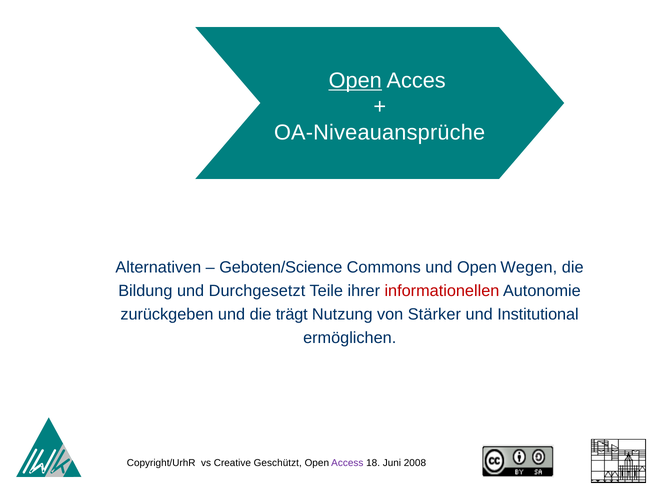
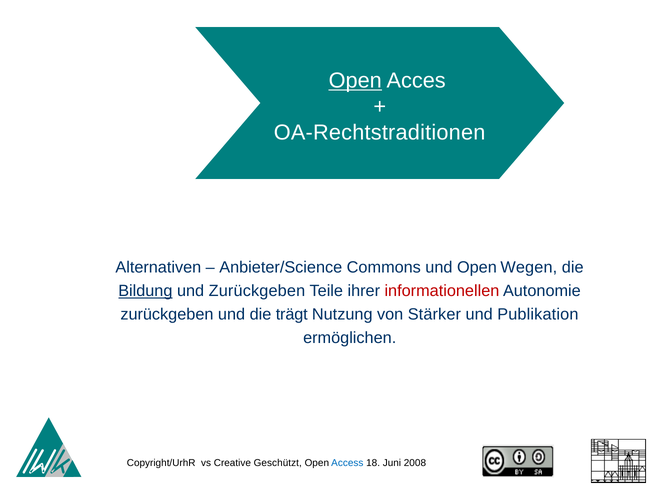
OA-Niveauansprüche: OA-Niveauansprüche -> OA-Rechtstraditionen
Geboten/Science: Geboten/Science -> Anbieter/Science
Bildung underline: none -> present
und Durchgesetzt: Durchgesetzt -> Zurückgeben
Institutional: Institutional -> Publikation
Access colour: purple -> blue
